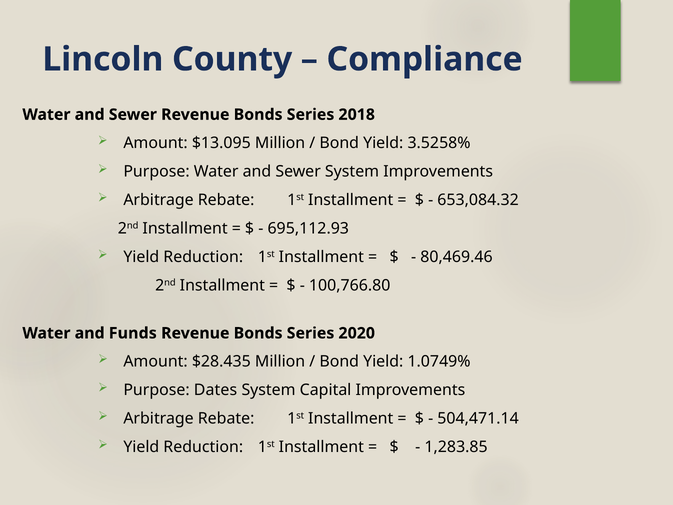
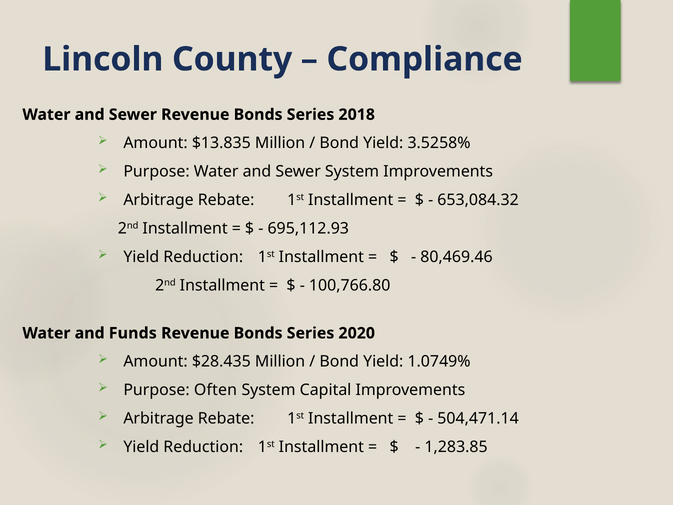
$13.095: $13.095 -> $13.835
Dates: Dates -> Often
